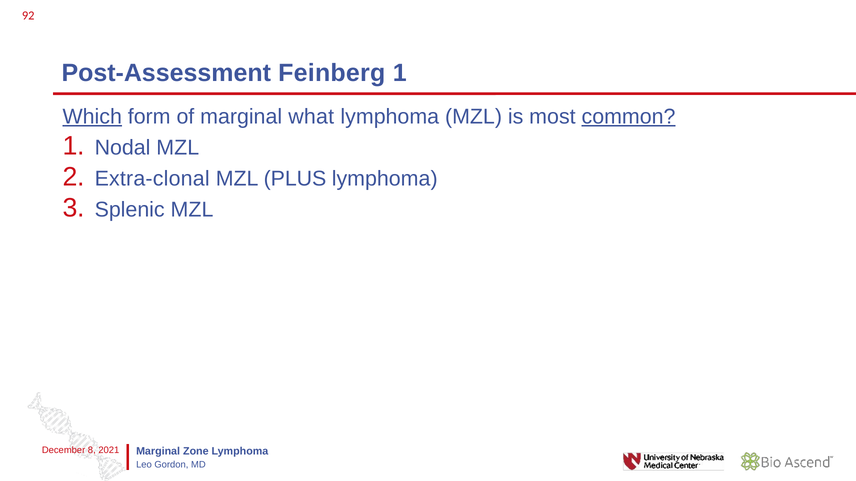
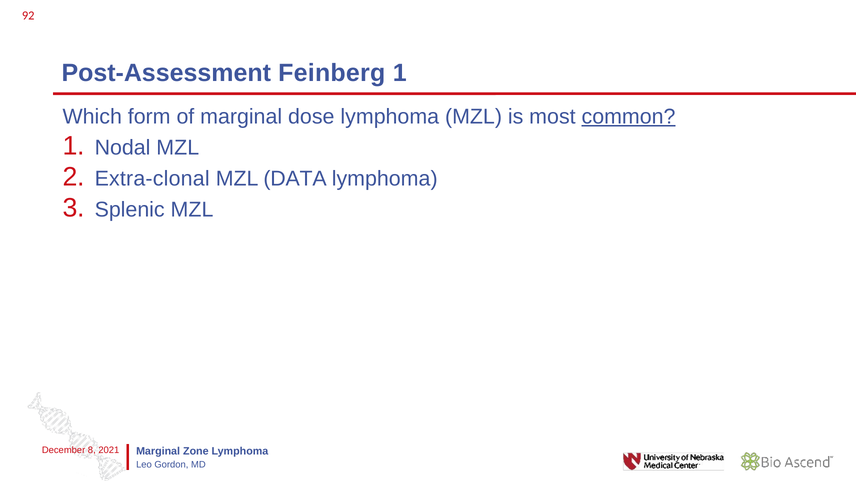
Which underline: present -> none
what: what -> dose
PLUS: PLUS -> DATA
